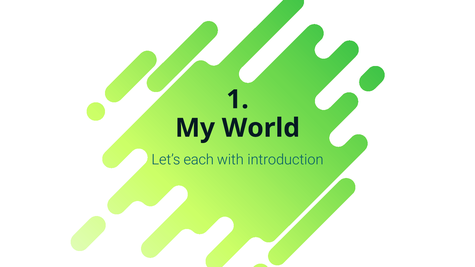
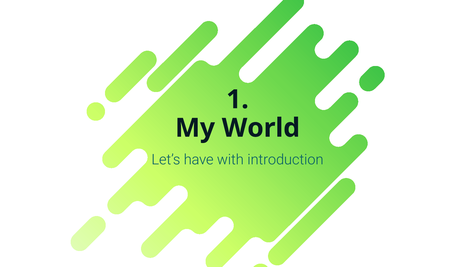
each: each -> have
